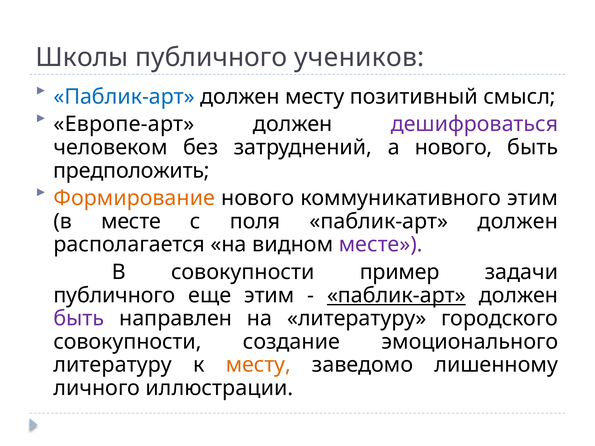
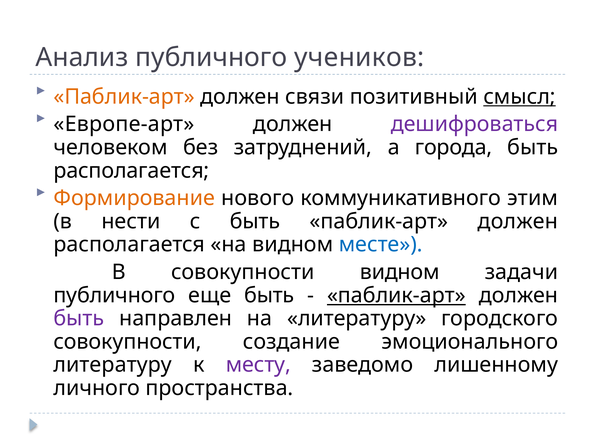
Школы: Школы -> Анализ
Паблик-арт at (124, 97) colour: blue -> orange
должен месту: месту -> связи
смысл underline: none -> present
а нового: нового -> города
предположить at (131, 171): предположить -> располагается
в месте: месте -> нести
с поля: поля -> быть
месте at (381, 245) colour: purple -> blue
совокупности пример: пример -> видном
еще этим: этим -> быть
месту at (258, 365) colour: orange -> purple
иллюстрации: иллюстрации -> пространства
